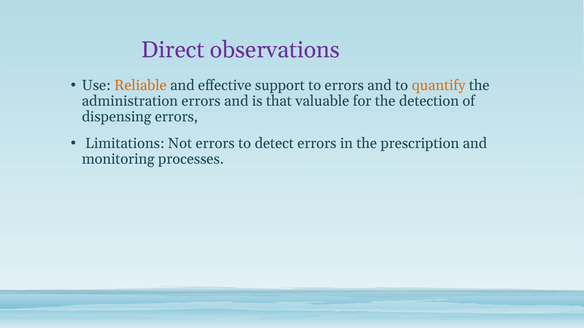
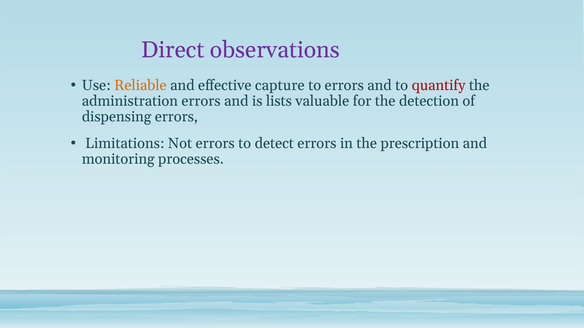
support: support -> capture
quantify colour: orange -> red
that: that -> lists
